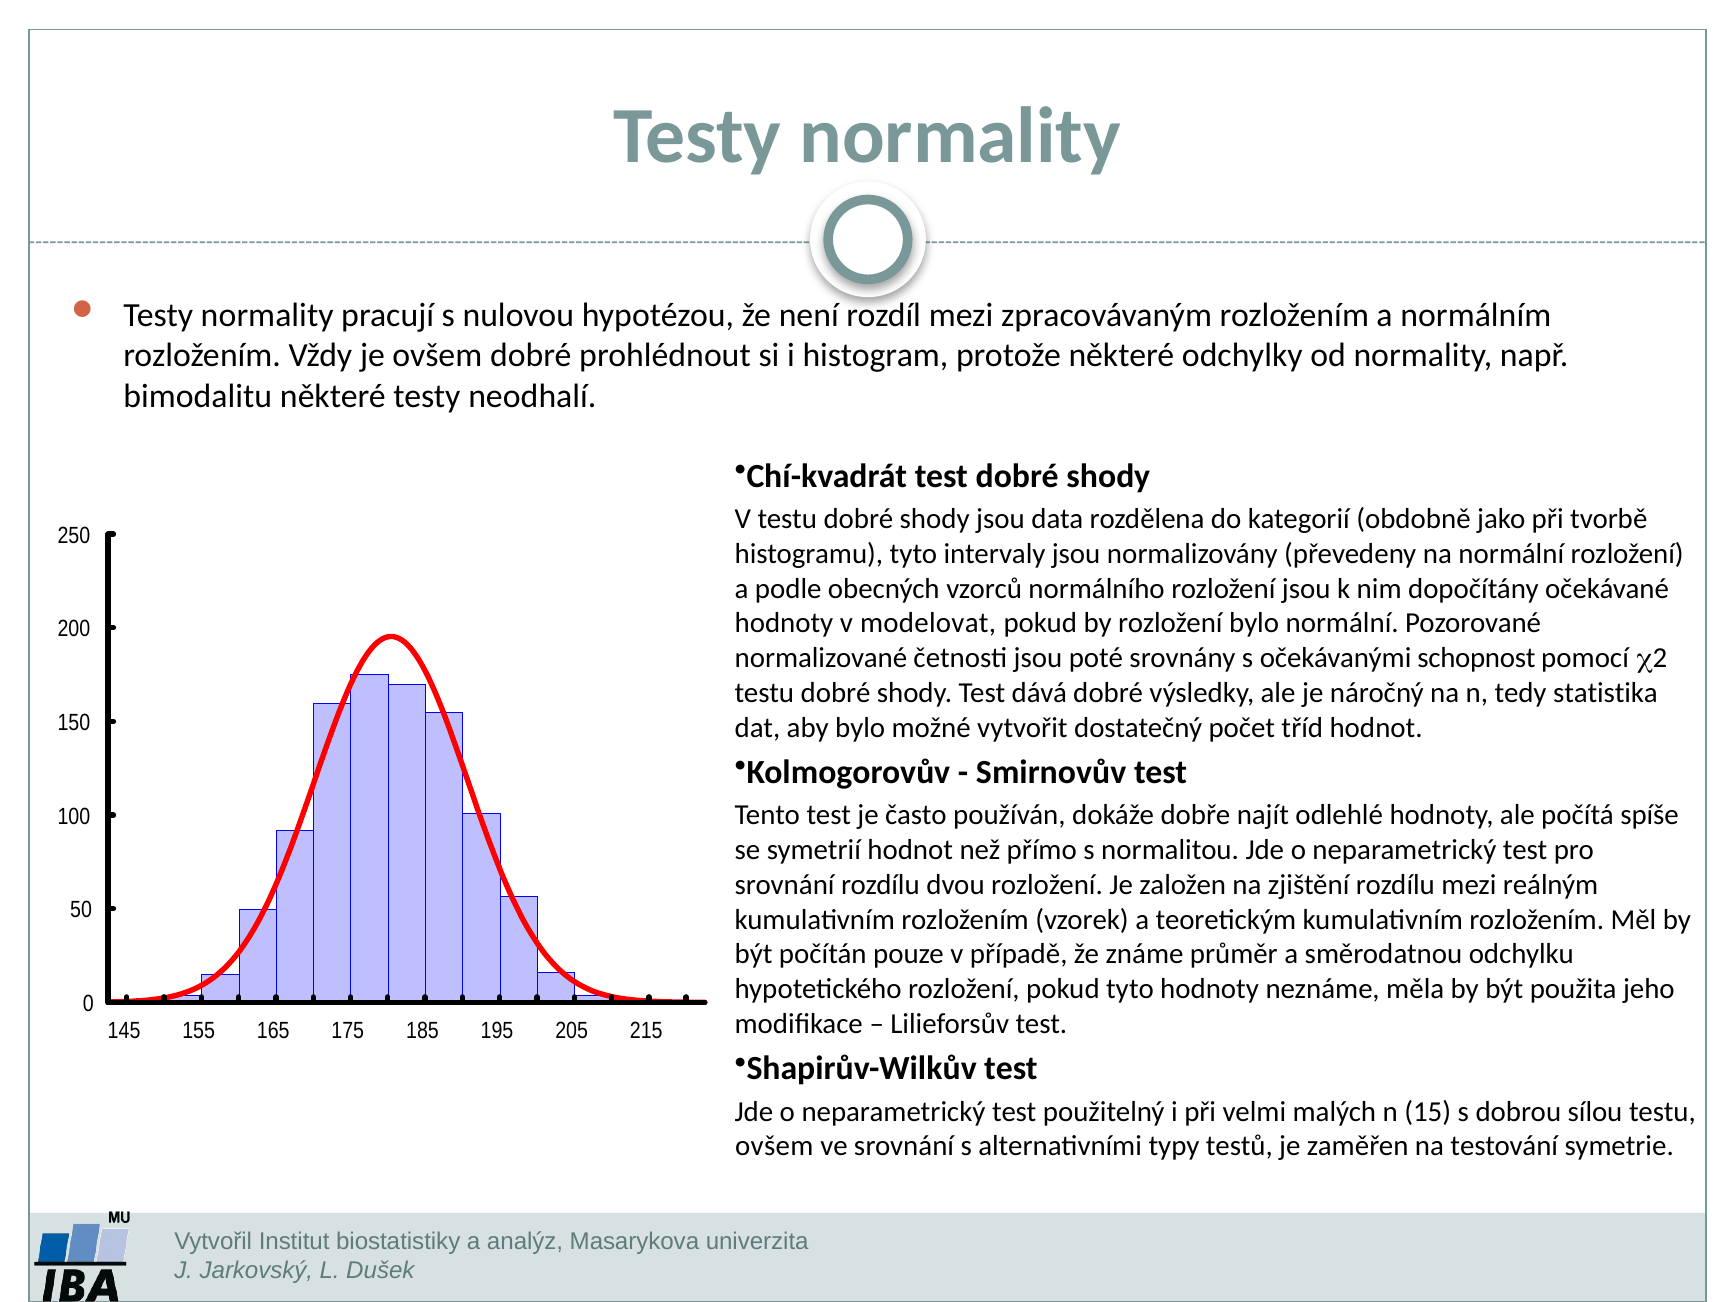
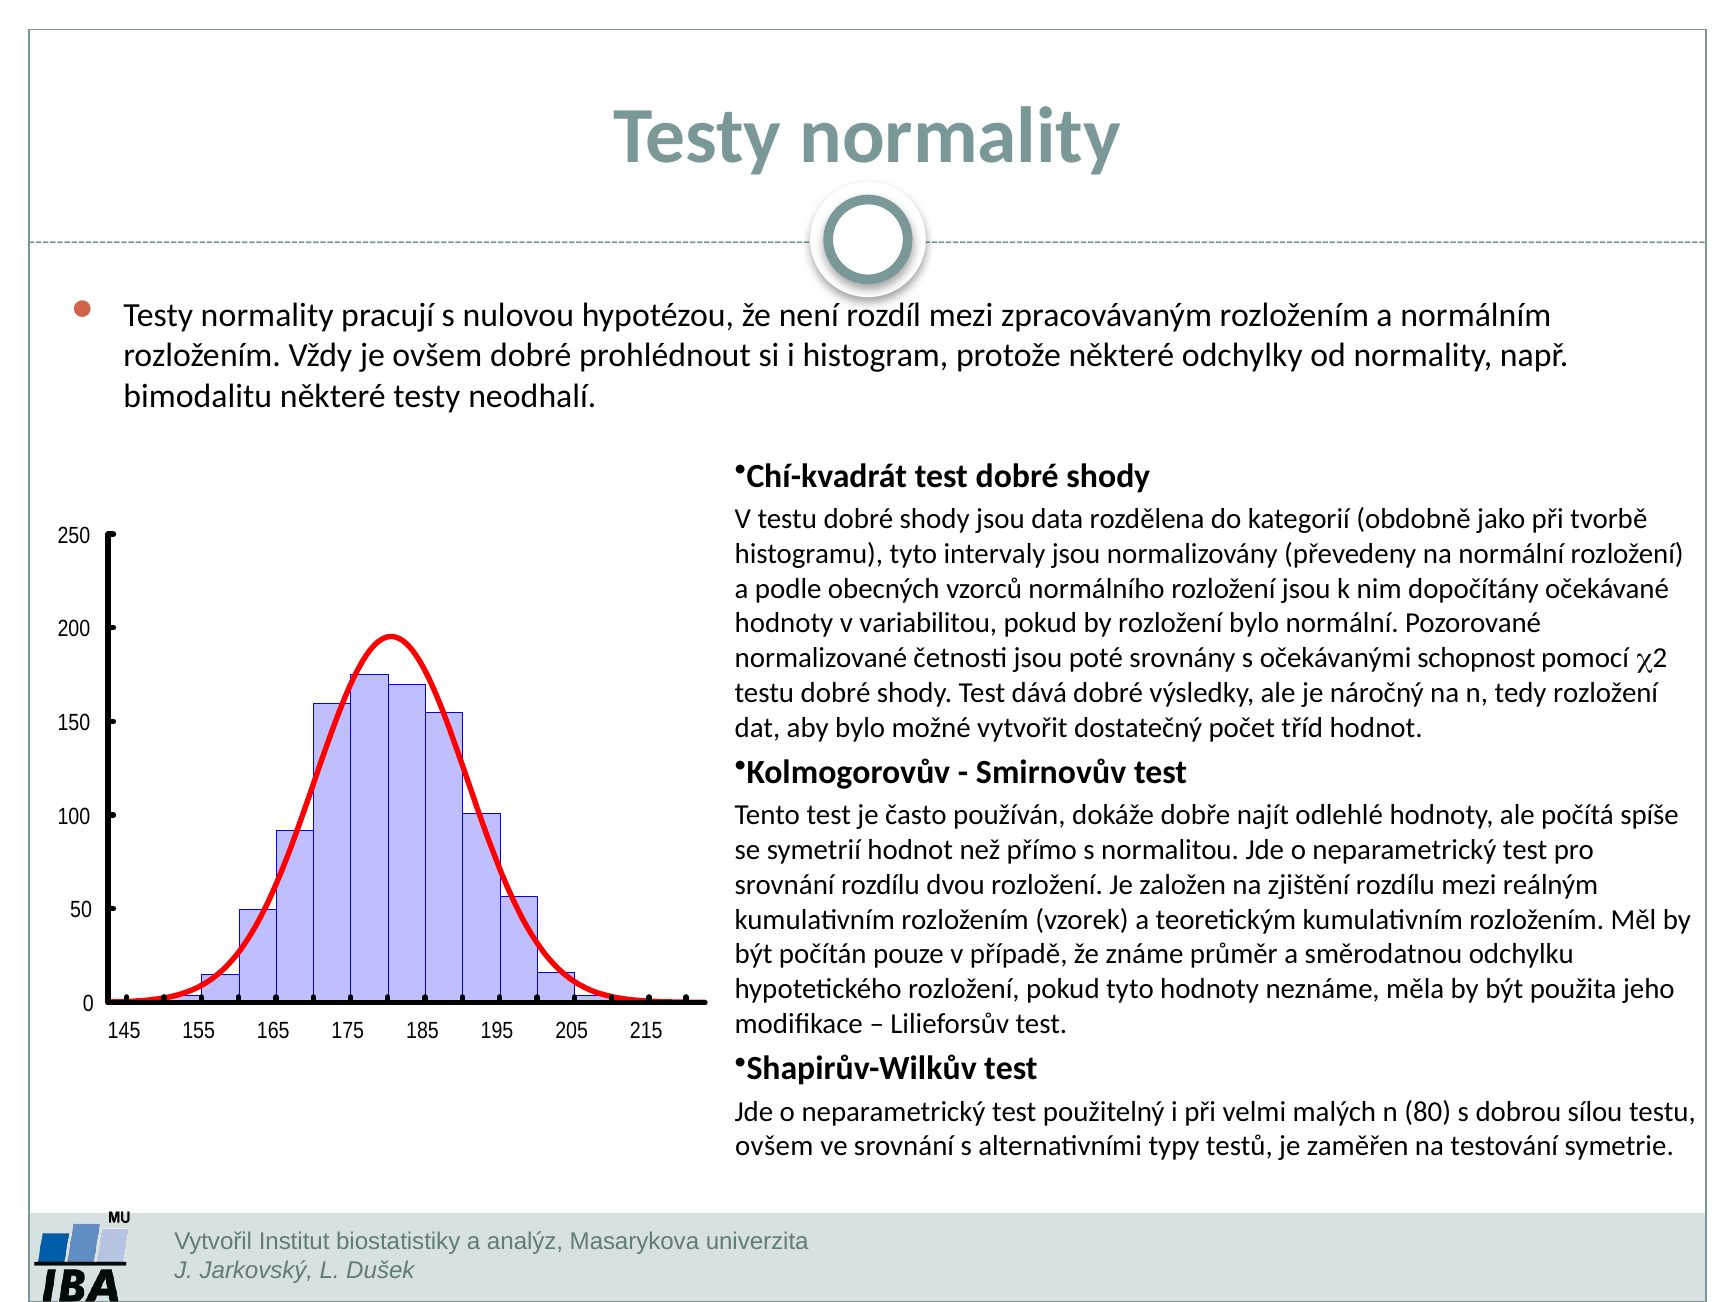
modelovat: modelovat -> variabilitou
tedy statistika: statistika -> rozložení
15: 15 -> 80
